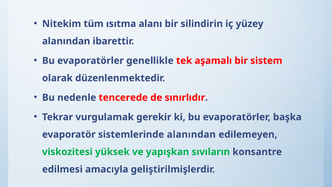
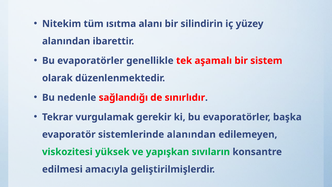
tencerede: tencerede -> sağlandığı
